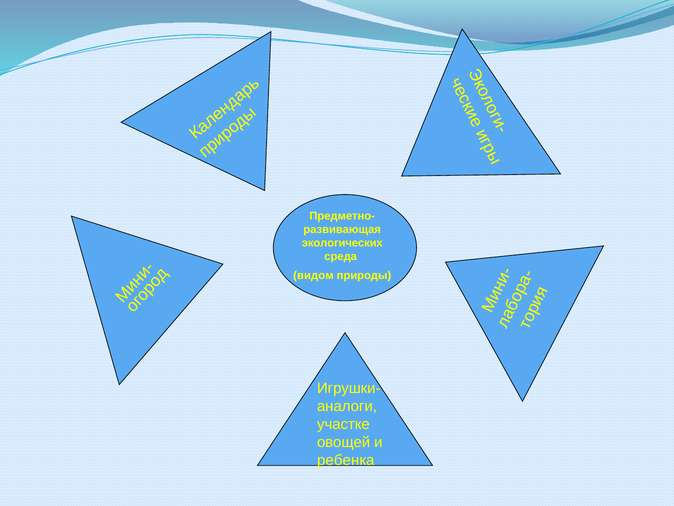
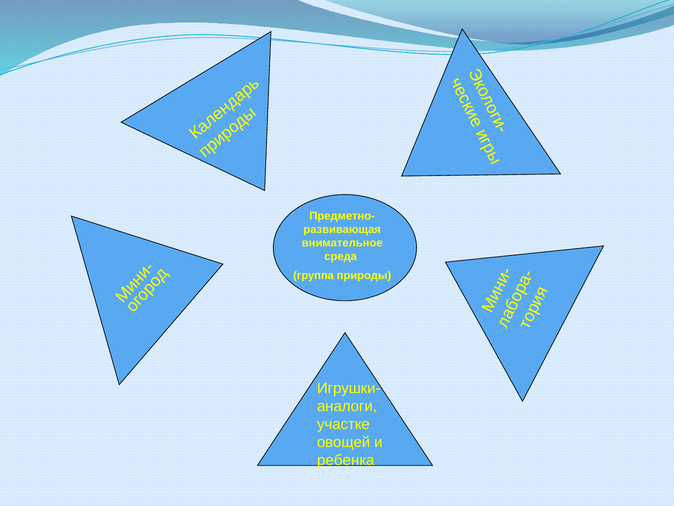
экологических: экологических -> внимательное
видом: видом -> группа
